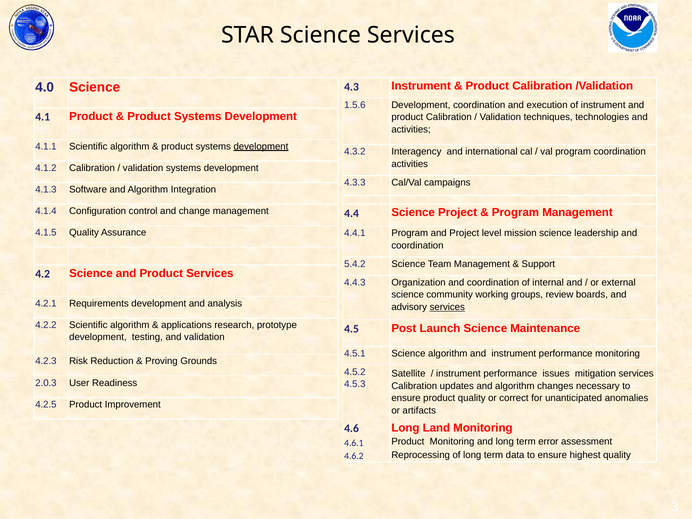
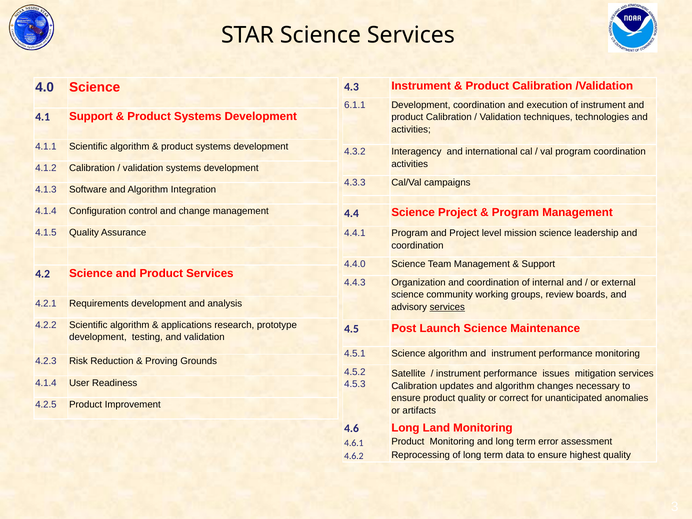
1.5.6: 1.5.6 -> 6.1.1
4.1 Product: Product -> Support
development at (261, 146) underline: present -> none
5.4.2: 5.4.2 -> 4.4.0
2.0.3 at (46, 383): 2.0.3 -> 4.1.4
